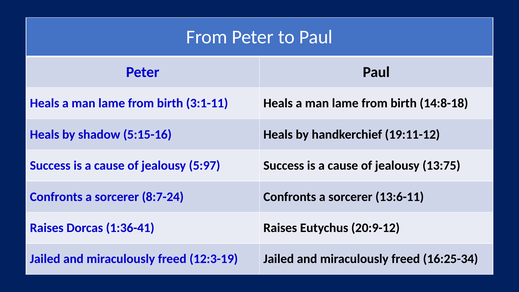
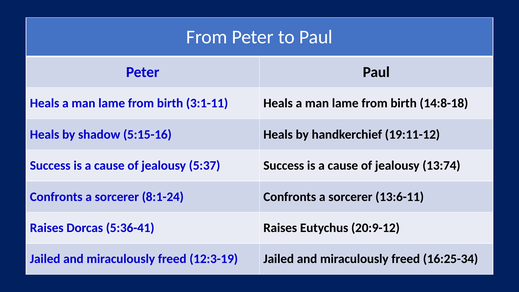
5:97: 5:97 -> 5:37
13:75: 13:75 -> 13:74
8:7-24: 8:7-24 -> 8:1-24
1:36-41: 1:36-41 -> 5:36-41
